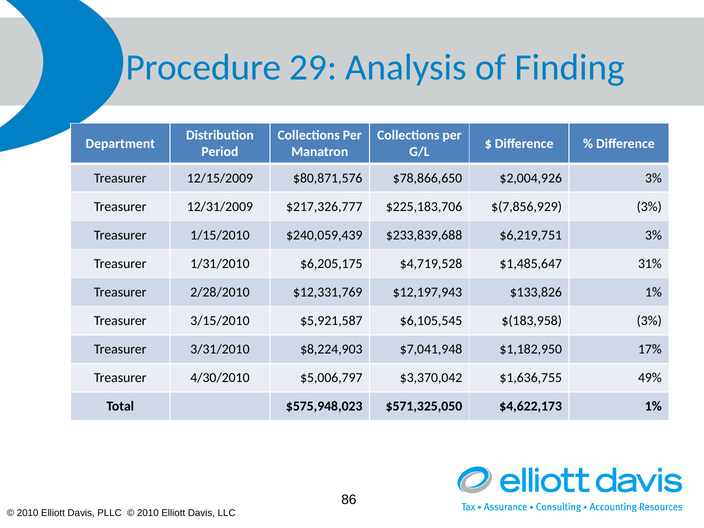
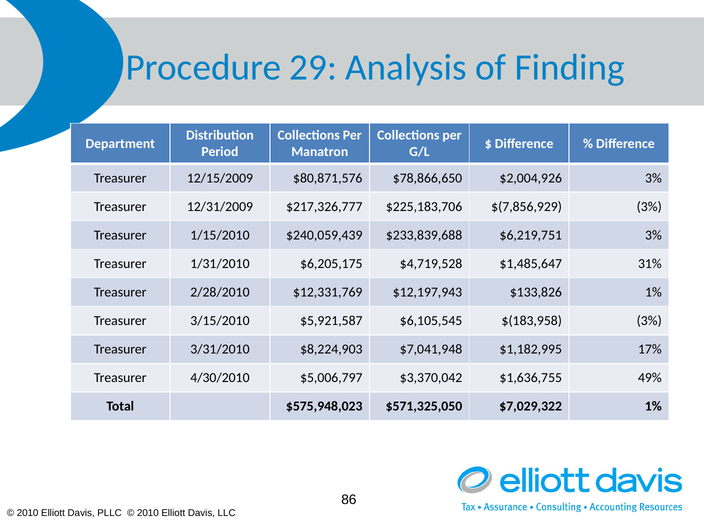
$1,182,950: $1,182,950 -> $1,182,995
$4,622,173: $4,622,173 -> $7,029,322
